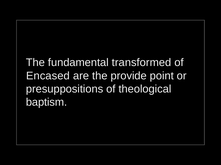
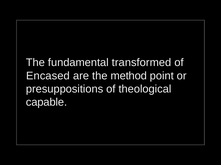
provide: provide -> method
baptism: baptism -> capable
